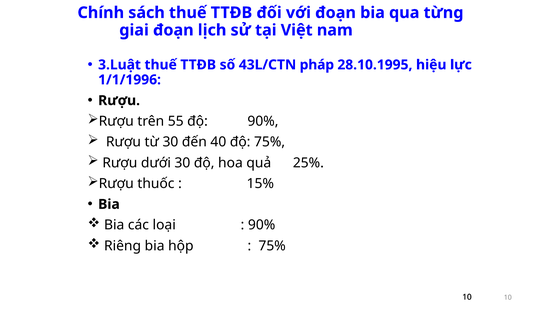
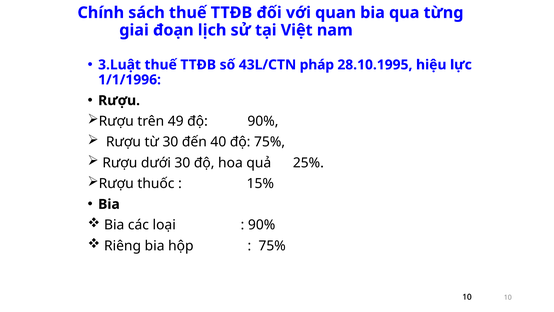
với đoạn: đoạn -> quan
55: 55 -> 49
